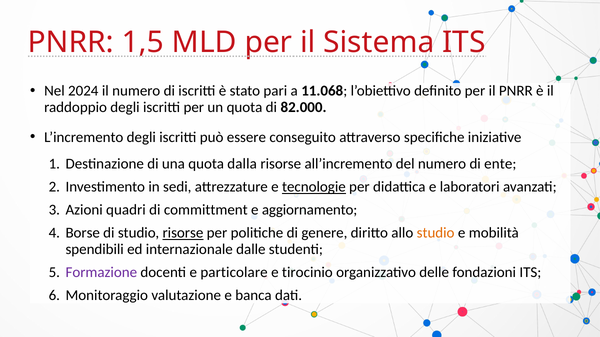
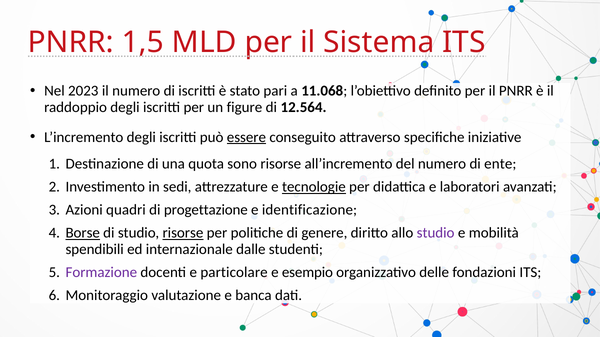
2024: 2024 -> 2023
un quota: quota -> figure
82.000: 82.000 -> 12.564
essere underline: none -> present
dalla: dalla -> sono
committment: committment -> progettazione
aggiornamento: aggiornamento -> identificazione
Borse underline: none -> present
studio at (436, 233) colour: orange -> purple
tirocinio: tirocinio -> esempio
